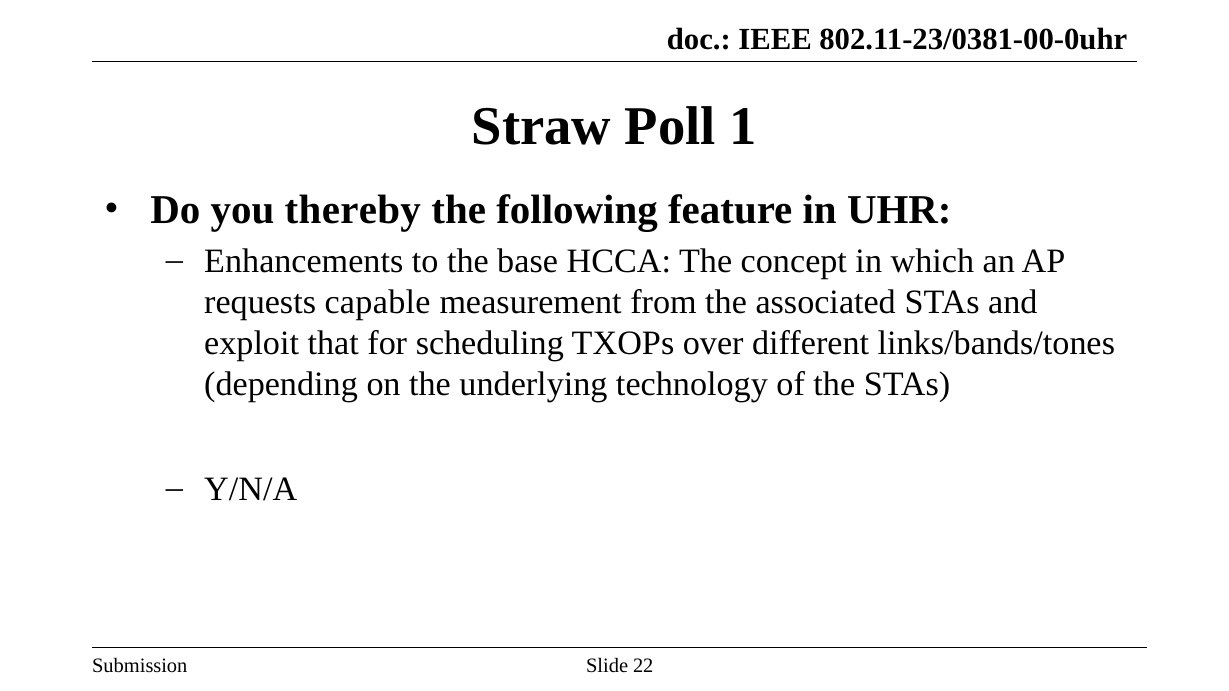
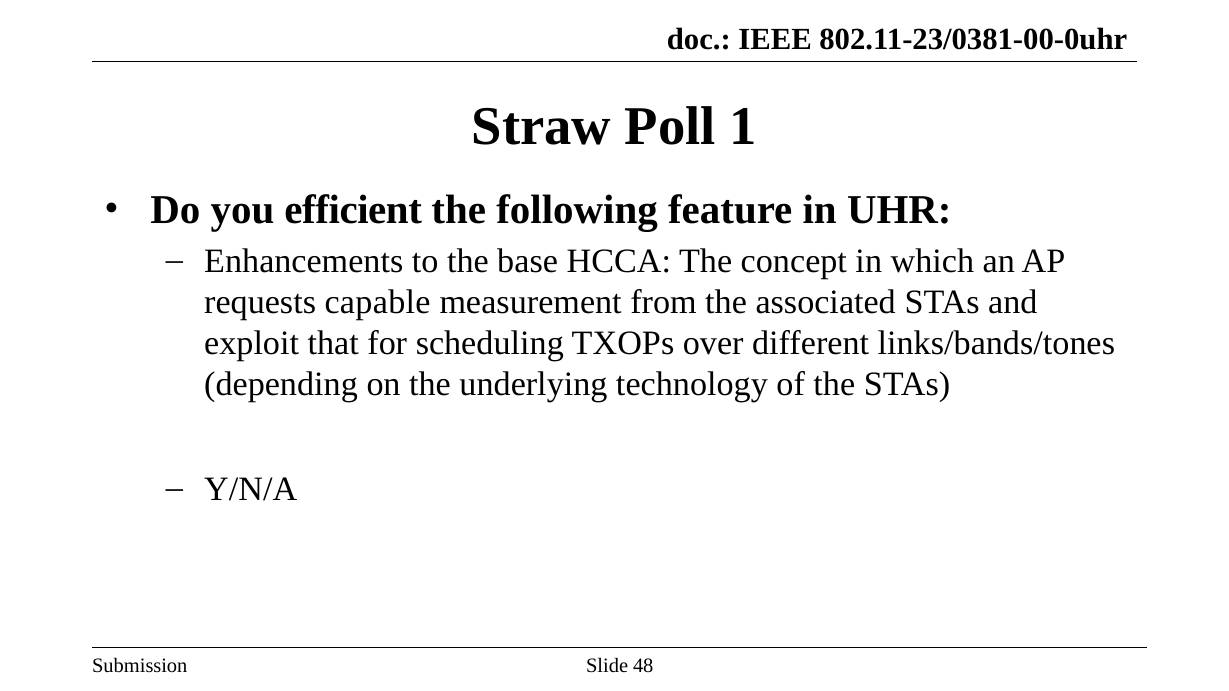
thereby: thereby -> efficient
22: 22 -> 48
